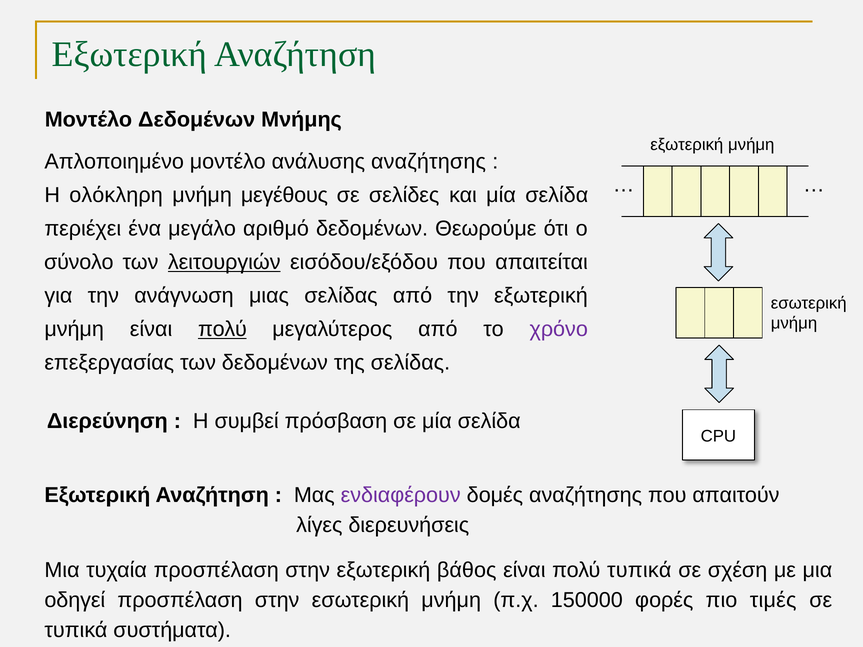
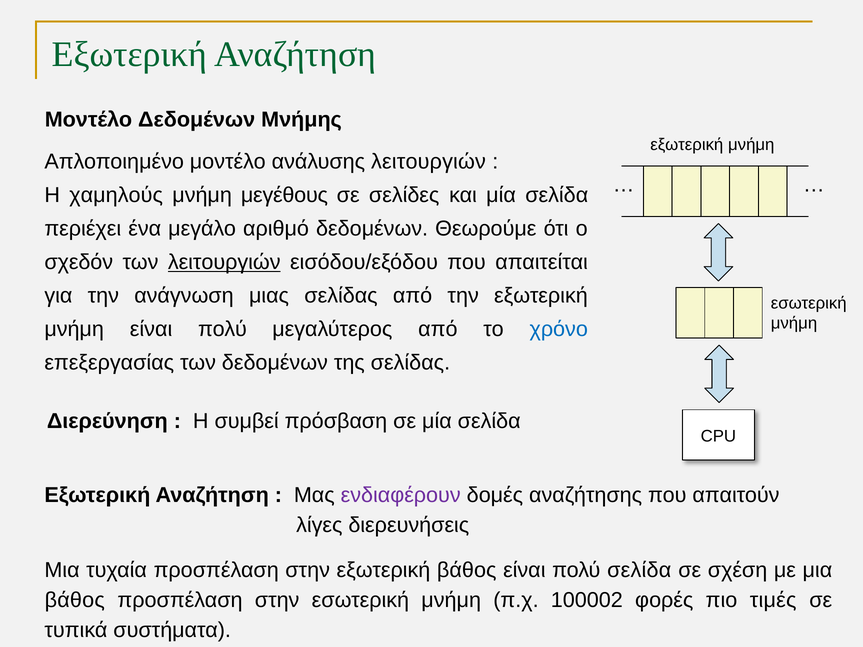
ανάλυσης αναζήτησης: αναζήτησης -> λειτουργιών
ολόκληρη: ολόκληρη -> χαμηλούς
σύνολο: σύνολο -> σχεδόν
πολύ at (222, 329) underline: present -> none
χρόνο colour: purple -> blue
πολύ τυπικά: τυπικά -> σελίδα
οδηγεί at (75, 600): οδηγεί -> βάθος
150000: 150000 -> 100002
